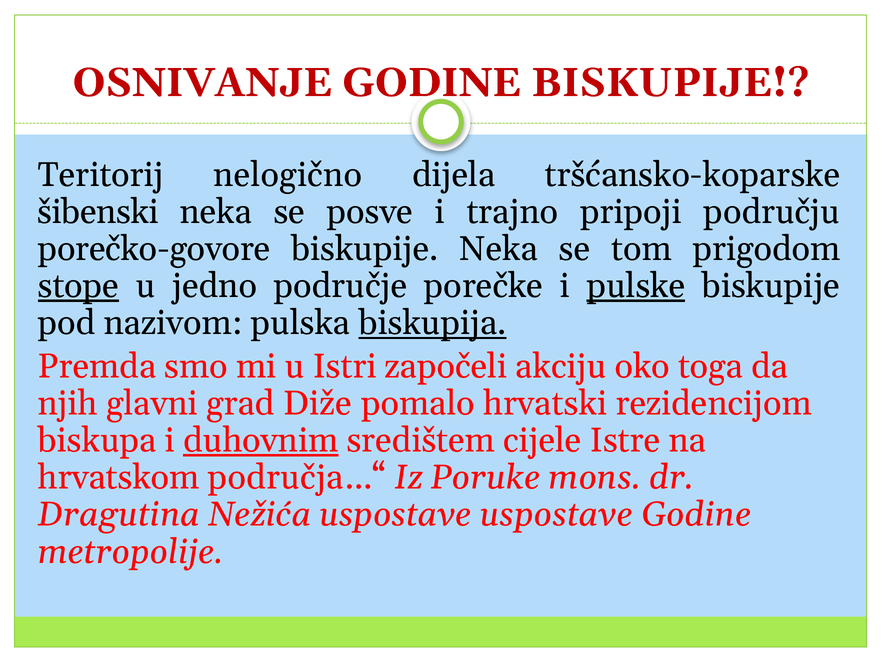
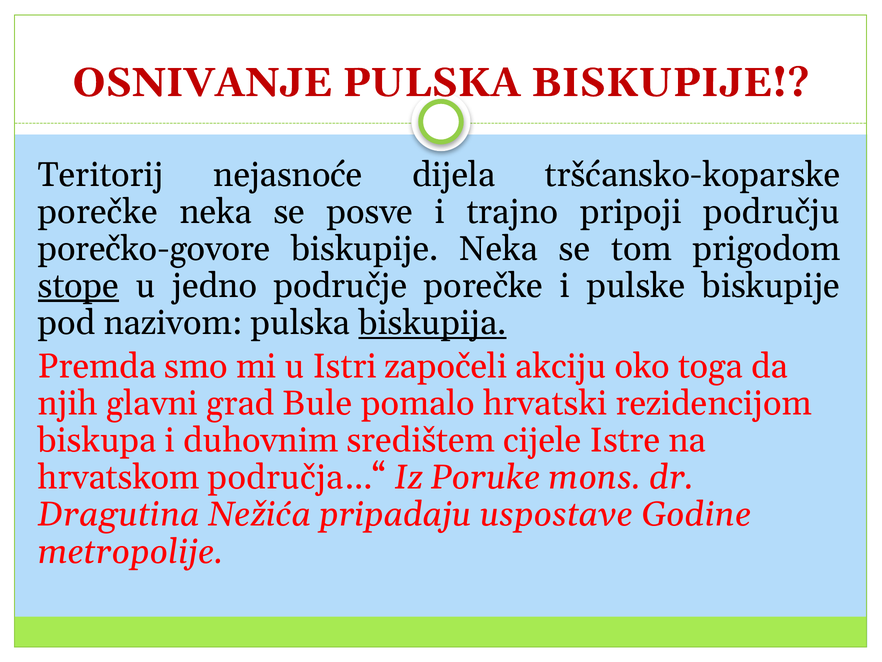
OSNIVANJE GODINE: GODINE -> PULSKA
nelogično: nelogično -> nejasnoće
šibenski at (98, 212): šibenski -> porečke
pulske underline: present -> none
Diže: Diže -> Bule
duhovnim underline: present -> none
Nežića uspostave: uspostave -> pripadaju
